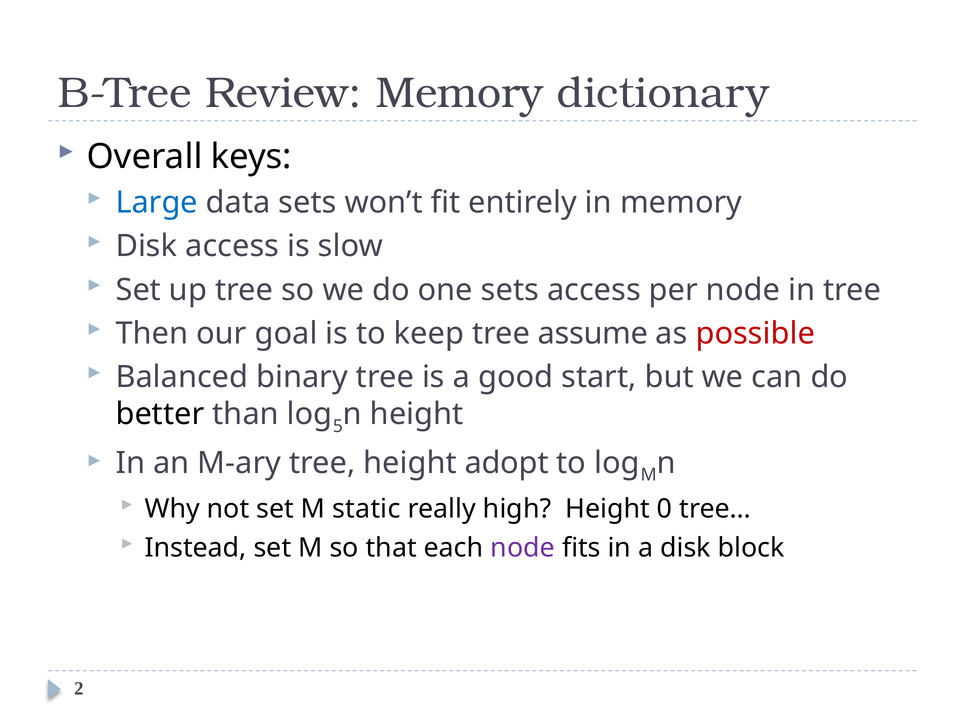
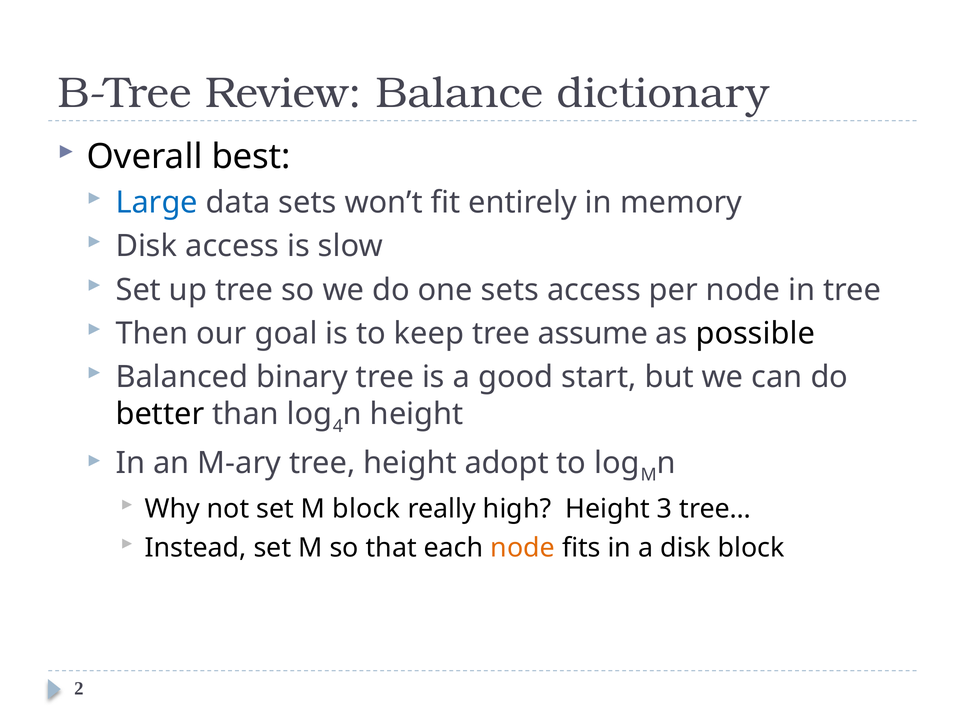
Review Memory: Memory -> Balance
keys: keys -> best
possible colour: red -> black
5: 5 -> 4
M static: static -> block
0: 0 -> 3
node at (523, 548) colour: purple -> orange
